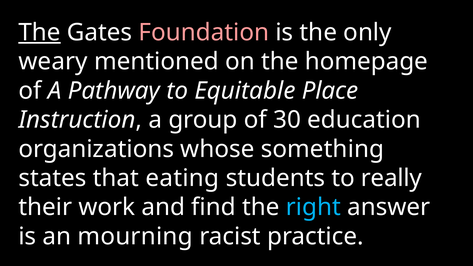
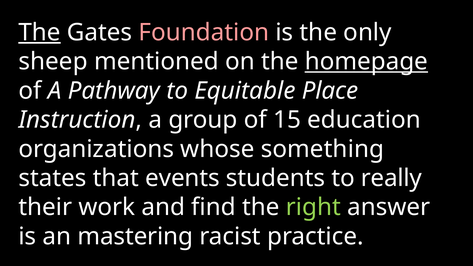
weary: weary -> sheep
homepage underline: none -> present
30: 30 -> 15
eating: eating -> events
right colour: light blue -> light green
mourning: mourning -> mastering
